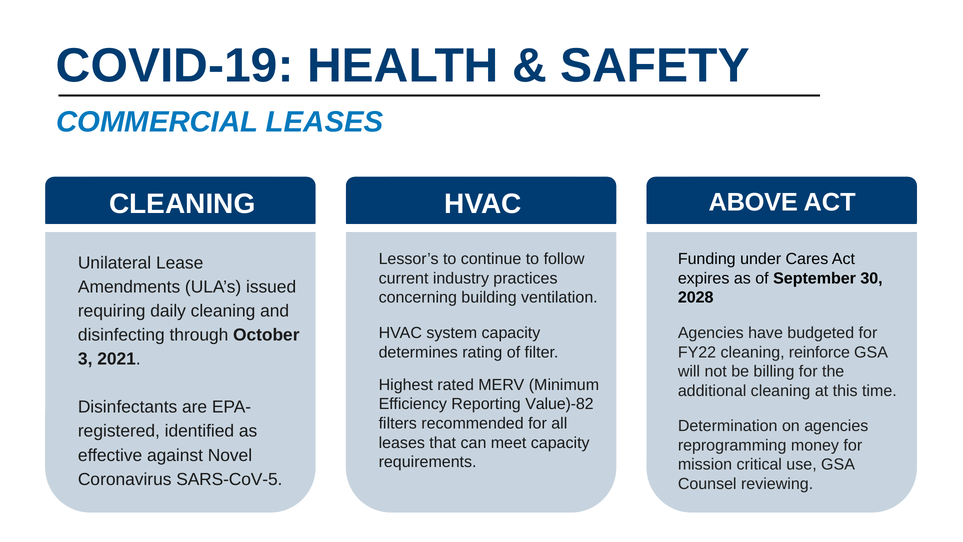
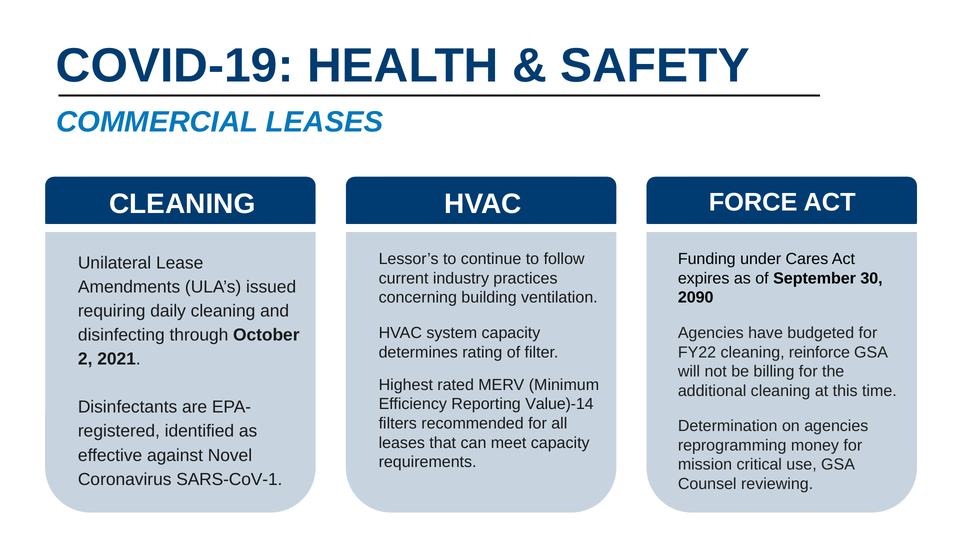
ABOVE: ABOVE -> FORCE
2028: 2028 -> 2090
3: 3 -> 2
Value)-82: Value)-82 -> Value)-14
SARS-CoV-5: SARS-CoV-5 -> SARS-CoV-1
